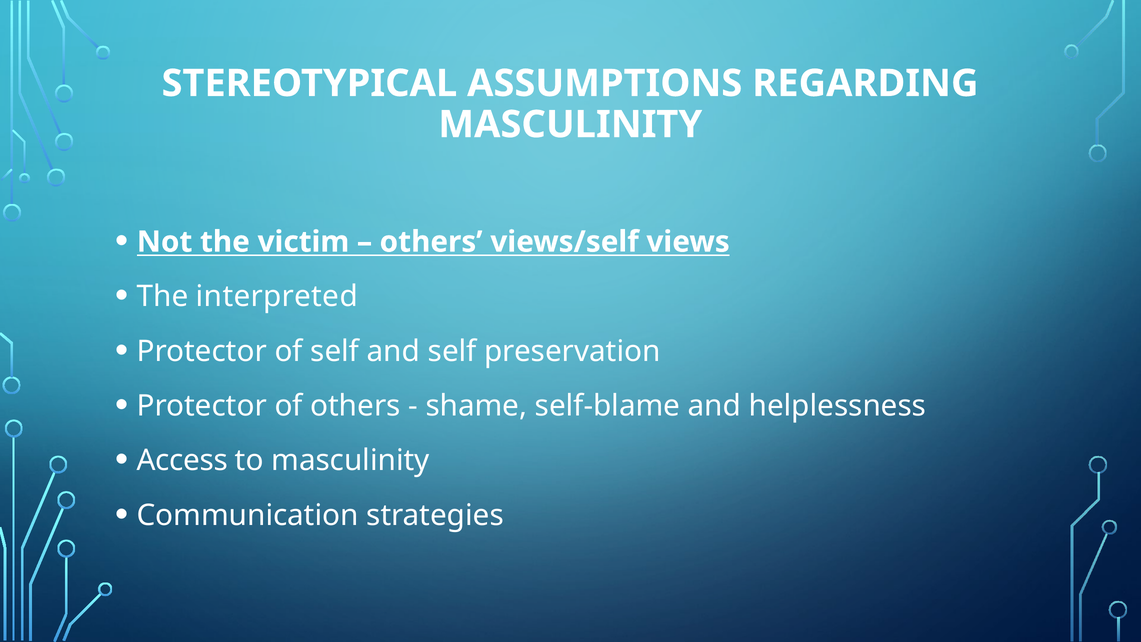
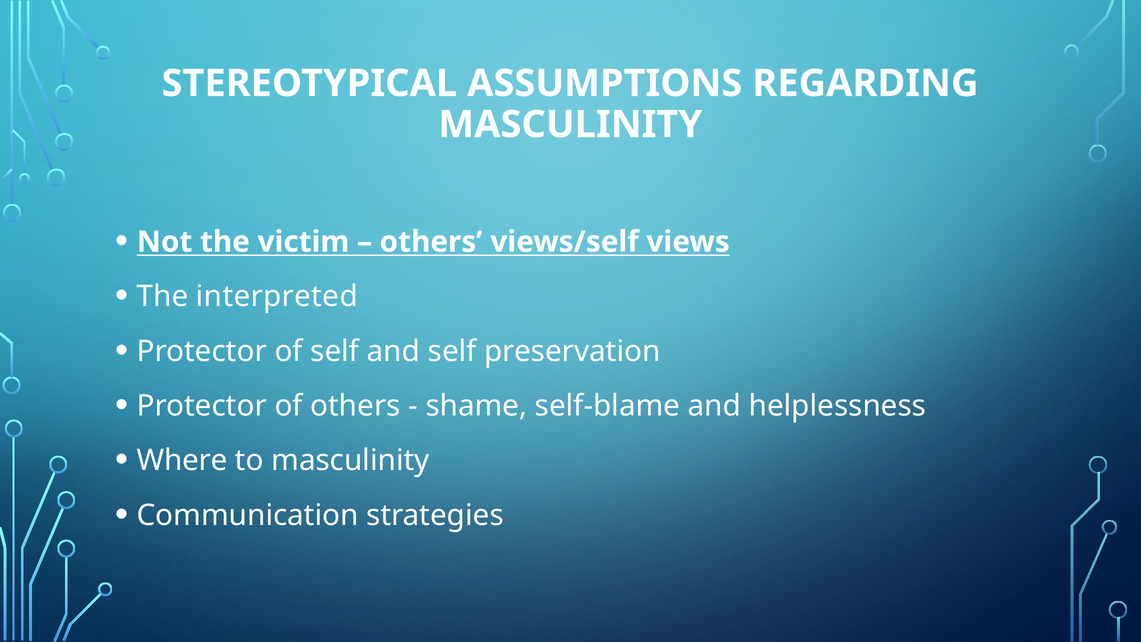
Access: Access -> Where
